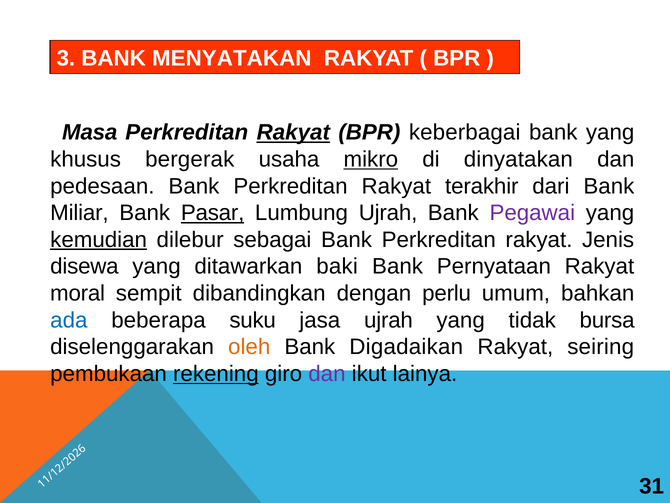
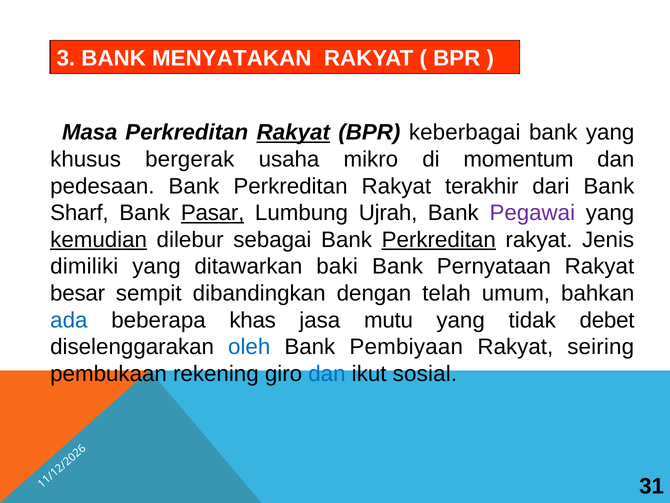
mikro underline: present -> none
dinyatakan: dinyatakan -> momentum
Miliar: Miliar -> Sharf
Perkreditan at (439, 240) underline: none -> present
disewa: disewa -> dimiliki
moral: moral -> besar
perlu: perlu -> telah
suku: suku -> khas
jasa ujrah: ujrah -> mutu
bursa: bursa -> debet
oleh colour: orange -> blue
Digadaikan: Digadaikan -> Pembiyaan
rekening underline: present -> none
dan at (327, 374) colour: purple -> blue
lainya: lainya -> sosial
